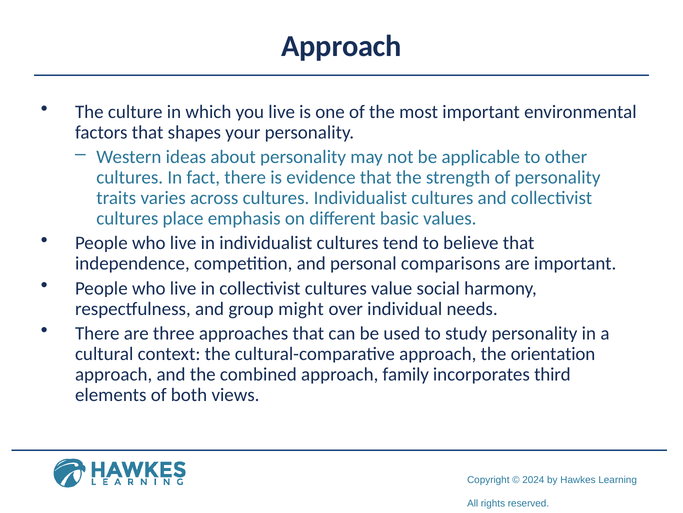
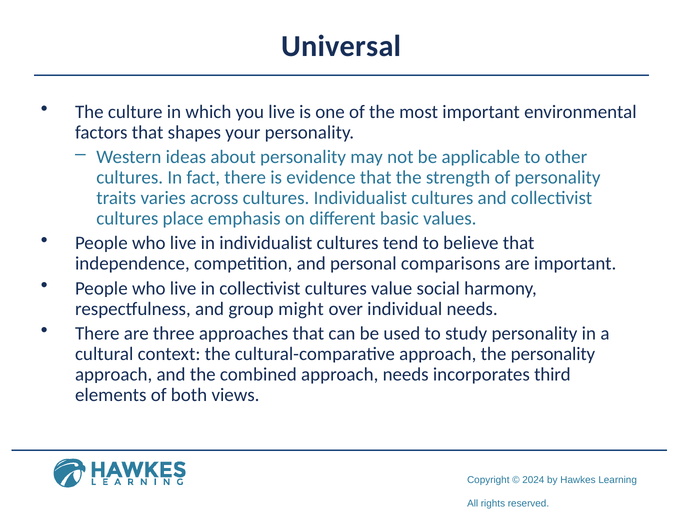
Approach at (341, 46): Approach -> Universal
orientation at (553, 353): orientation -> personality
approach family: family -> needs
